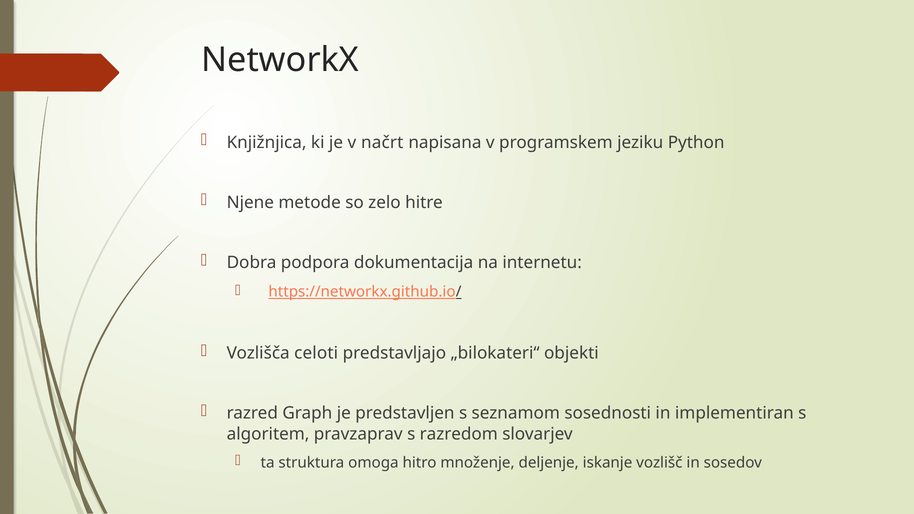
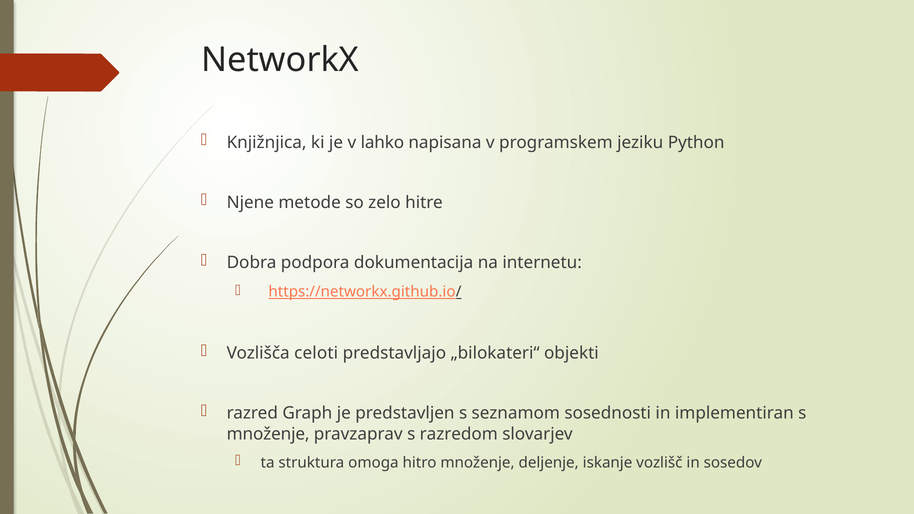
načrt: načrt -> lahko
algoritem at (268, 434): algoritem -> množenje
